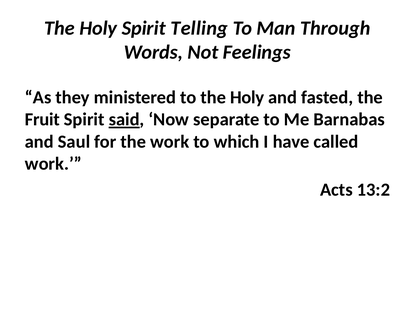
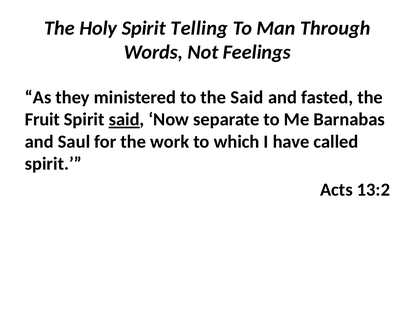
to the Holy: Holy -> Said
work at (53, 164): work -> spirit
